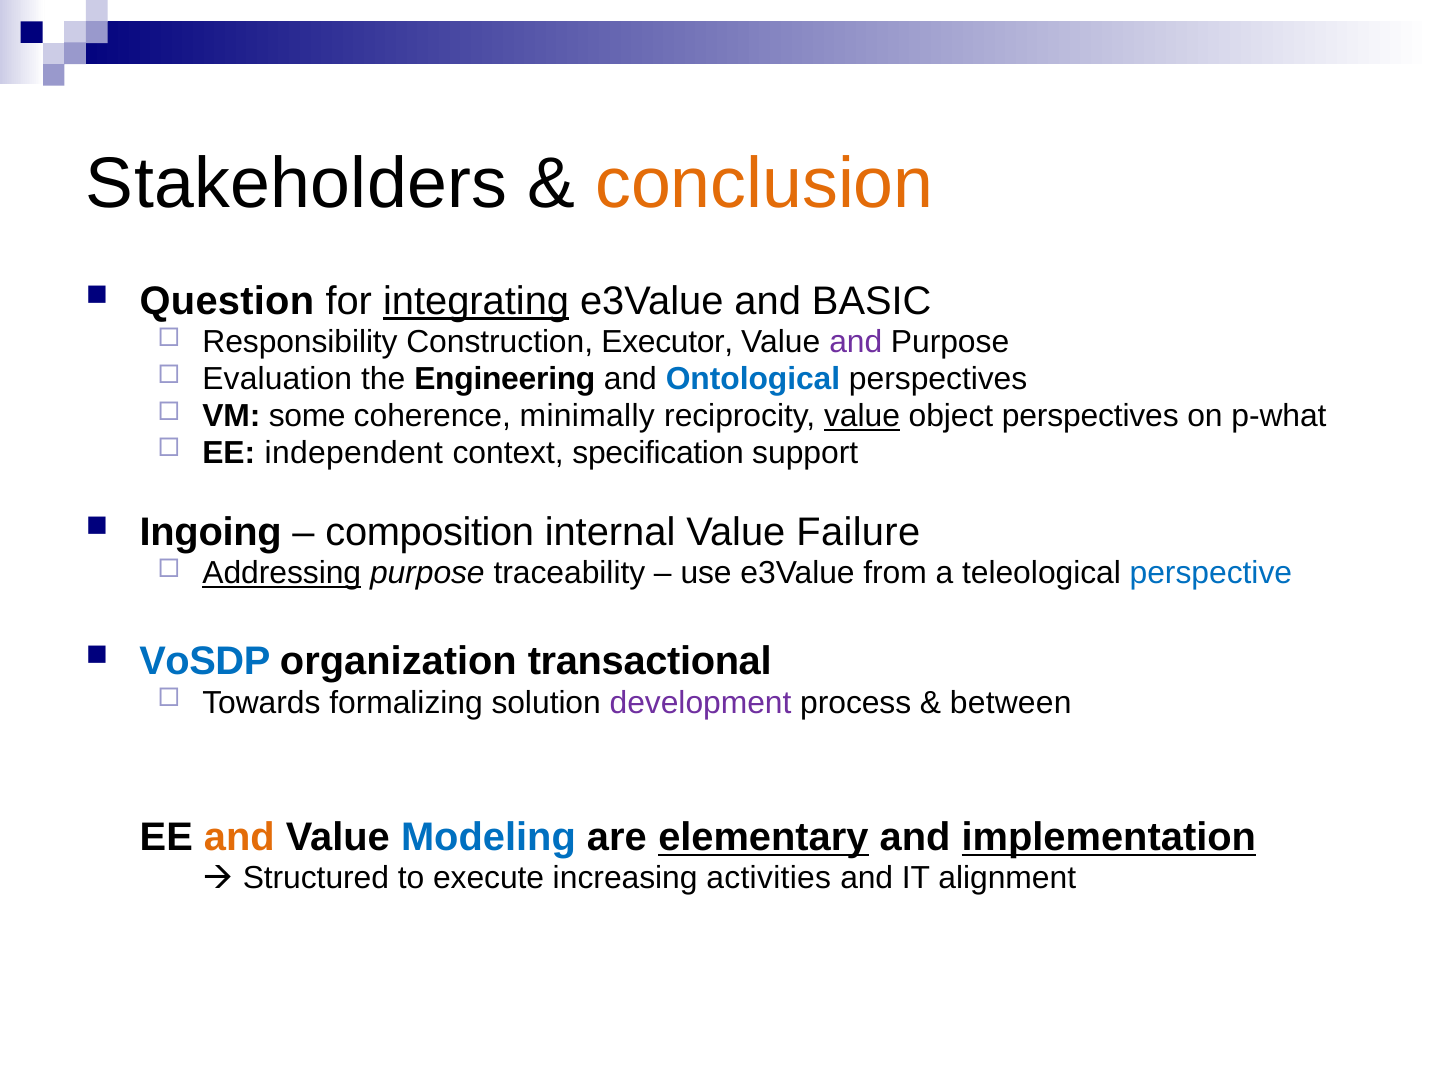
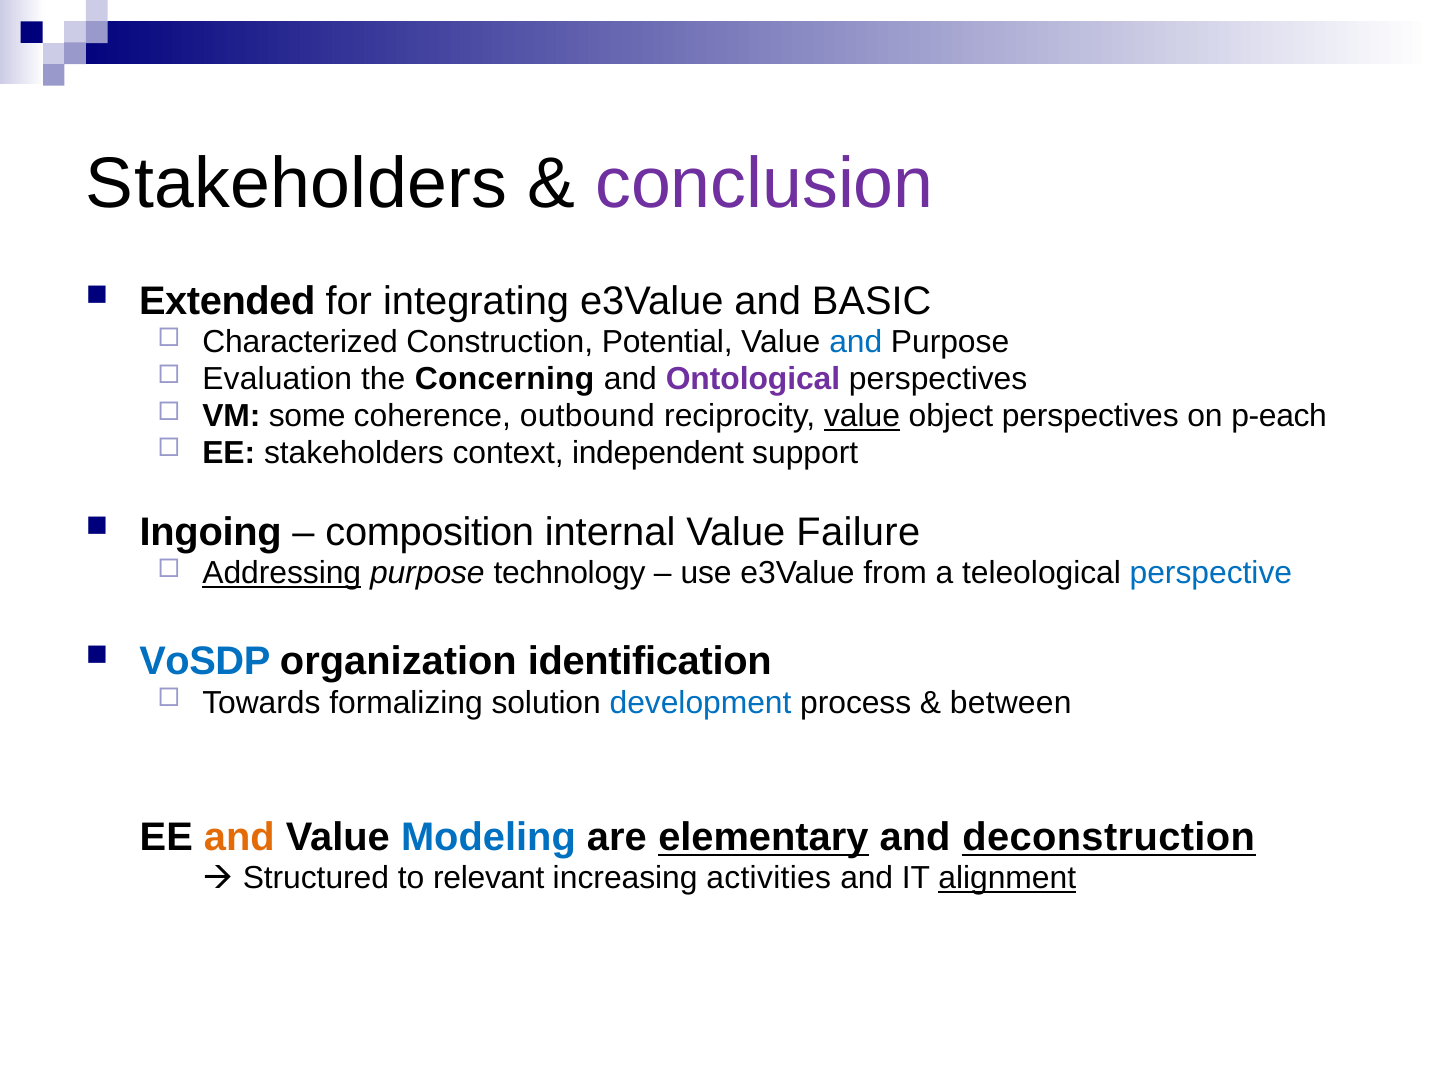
conclusion colour: orange -> purple
Question: Question -> Extended
integrating underline: present -> none
Responsibility: Responsibility -> Characterized
Executor: Executor -> Potential
and at (856, 342) colour: purple -> blue
Engineering: Engineering -> Concerning
Ontological colour: blue -> purple
minimally: minimally -> outbound
p-what: p-what -> p-each
EE independent: independent -> stakeholders
specification: specification -> independent
traceability: traceability -> technology
transactional: transactional -> identification
development colour: purple -> blue
implementation: implementation -> deconstruction
execute: execute -> relevant
alignment underline: none -> present
